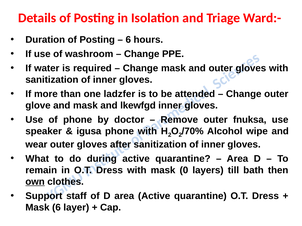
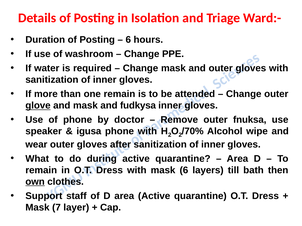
one ladzfer: ladzfer -> remain
glove underline: none -> present
lkewfgd: lkewfgd -> fudkysa
mask 0: 0 -> 6
Mask 6: 6 -> 7
